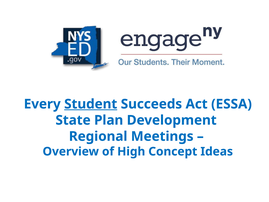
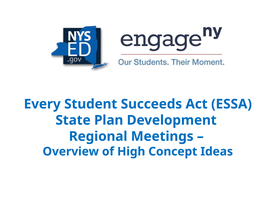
Student underline: present -> none
